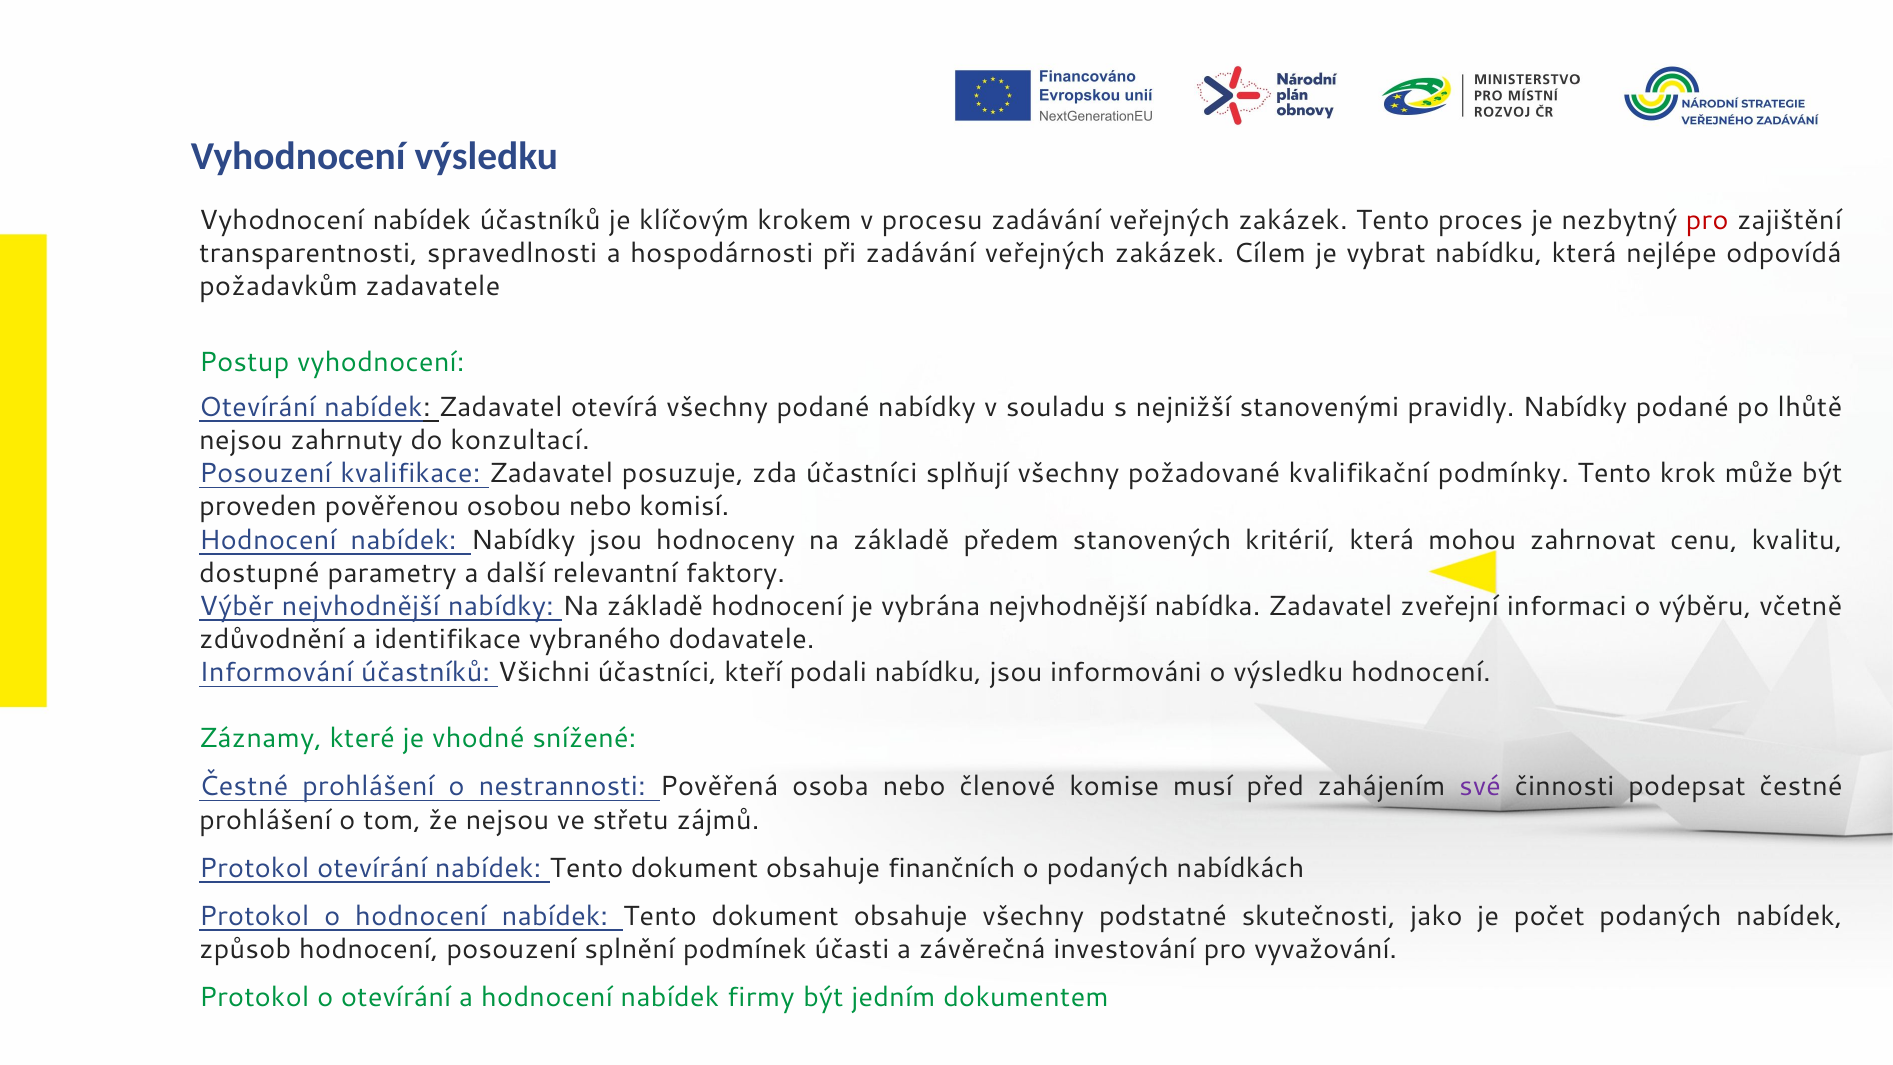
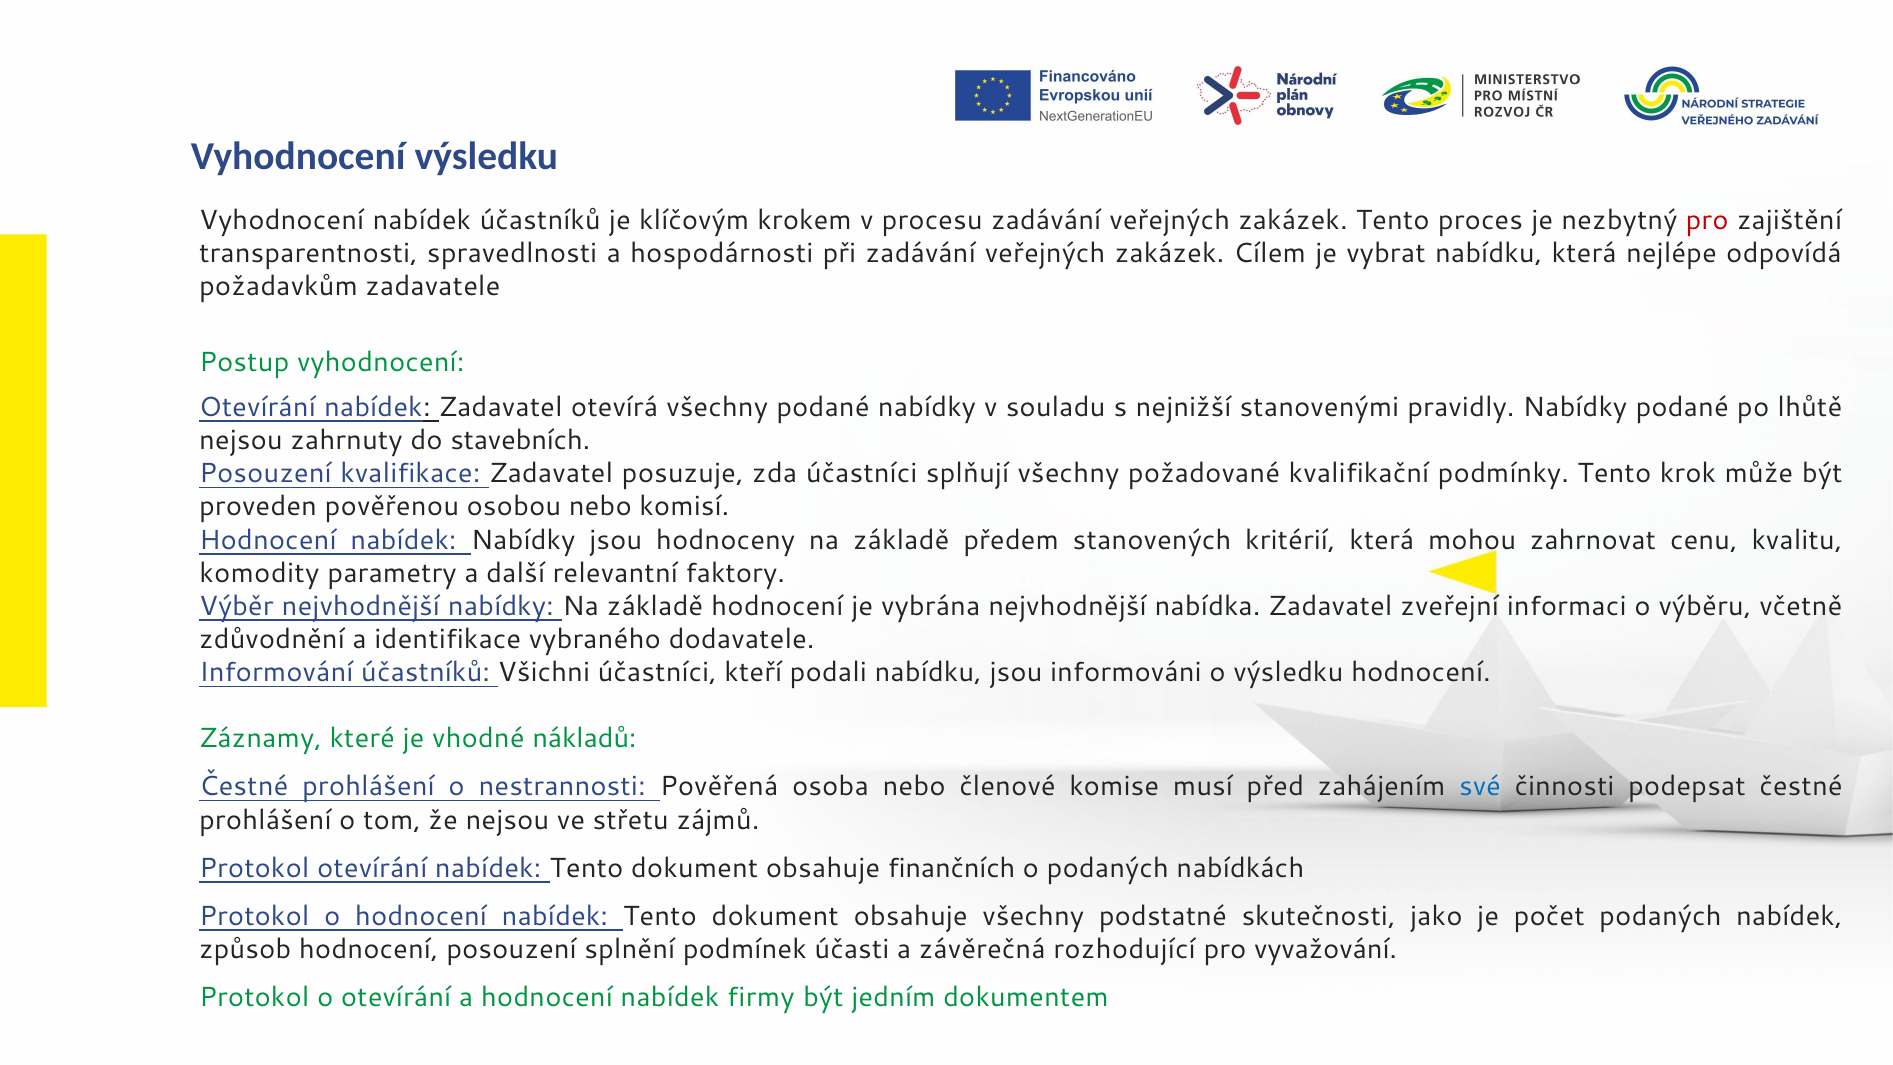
konzultací: konzultací -> stavebních
dostupné: dostupné -> komodity
snížené: snížené -> nákladů
své colour: purple -> blue
investování: investování -> rozhodující
